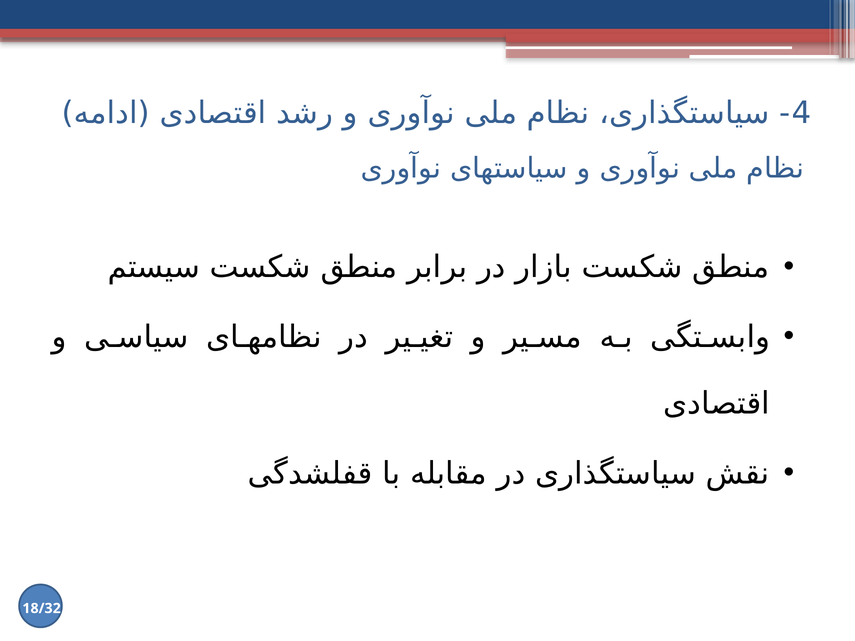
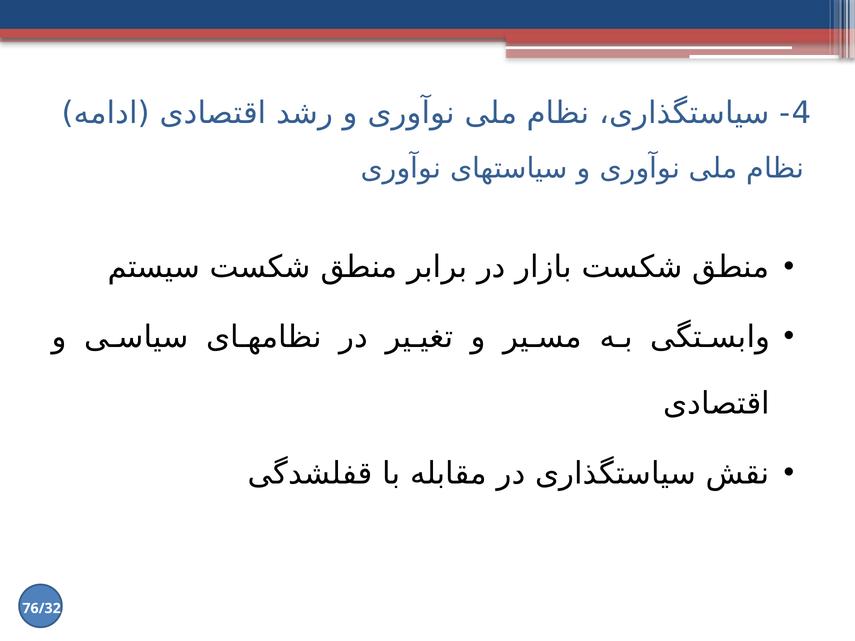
18/32: 18/32 -> 76/32
